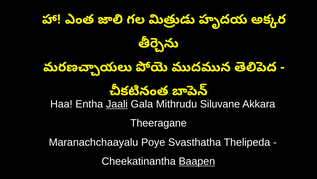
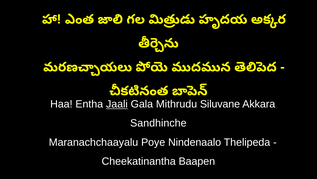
Theeragane: Theeragane -> Sandhinche
Svasthatha: Svasthatha -> Nindenaalo
Baapen underline: present -> none
